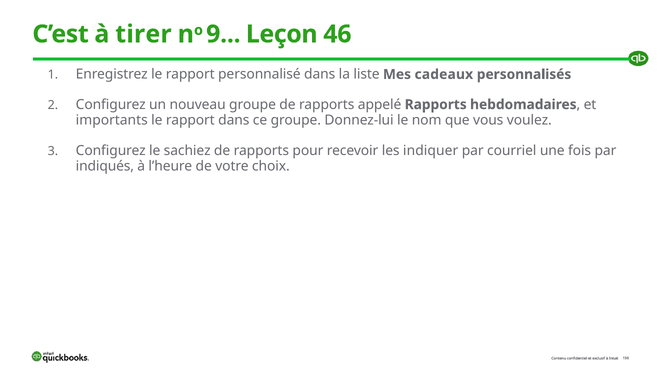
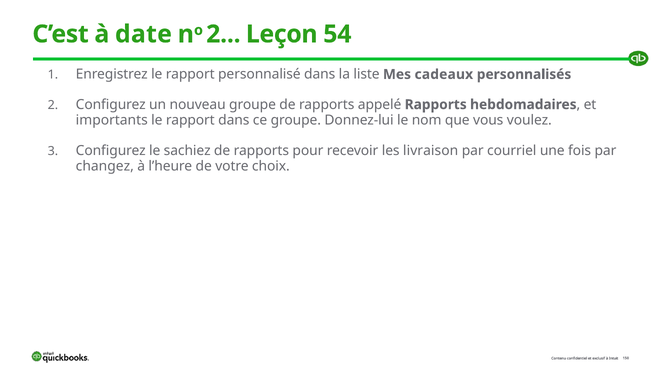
tirer: tirer -> date
9 at (223, 34): 9 -> 2
46: 46 -> 54
indiquer: indiquer -> livraison
indiqués: indiqués -> changez
